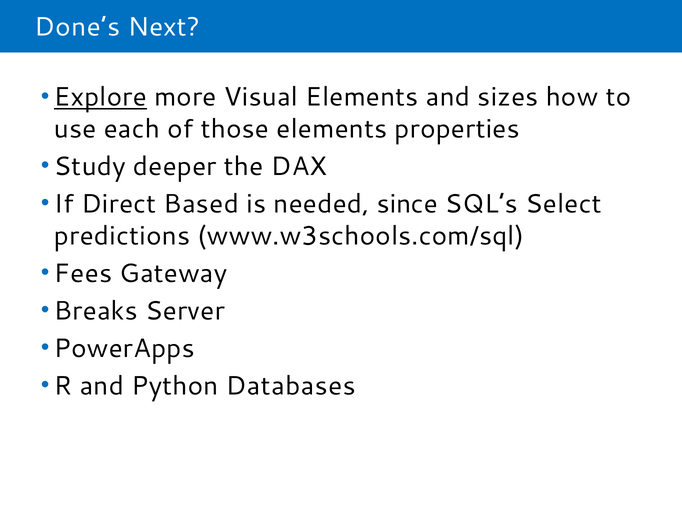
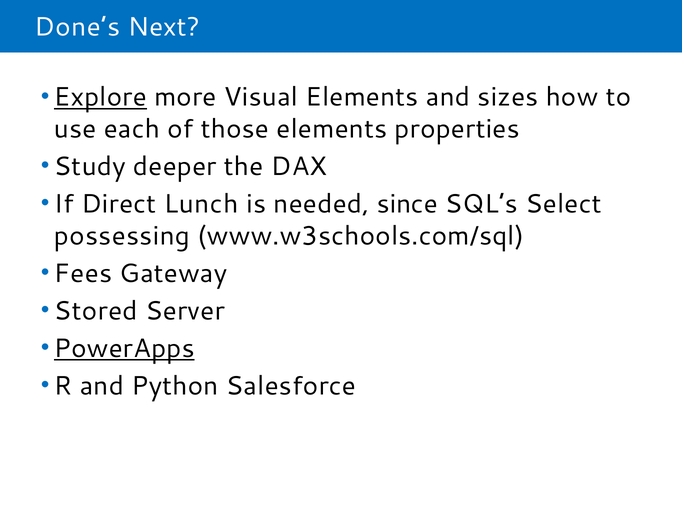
Based: Based -> Lunch
predictions: predictions -> possessing
Breaks: Breaks -> Stored
PowerApps underline: none -> present
Databases: Databases -> Salesforce
